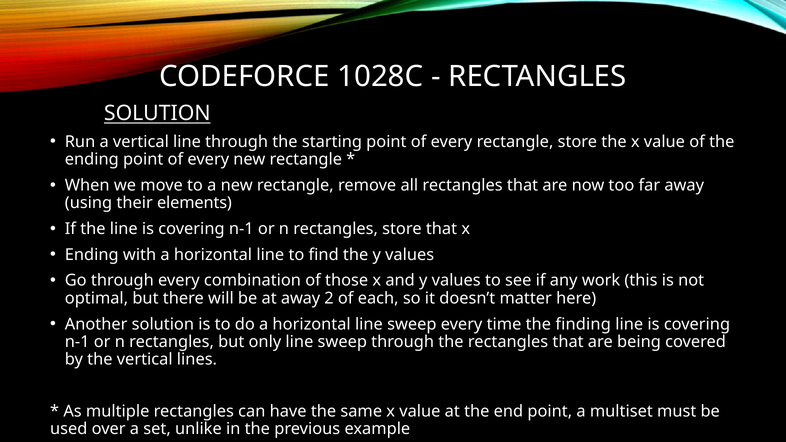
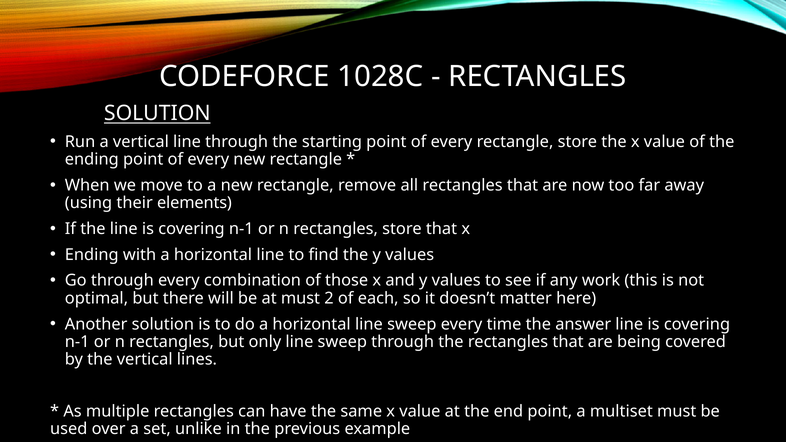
at away: away -> must
the finding: finding -> answer
